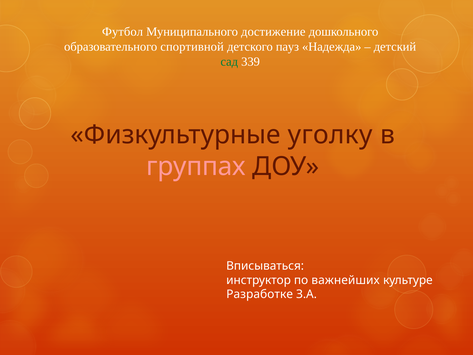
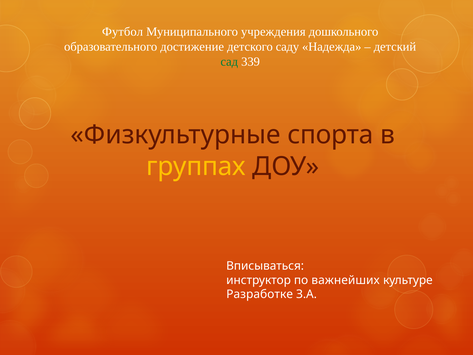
достижение: достижение -> учреждения
спортивной: спортивной -> достижение
пауз: пауз -> саду
уголку: уголку -> спорта
группах colour: pink -> yellow
